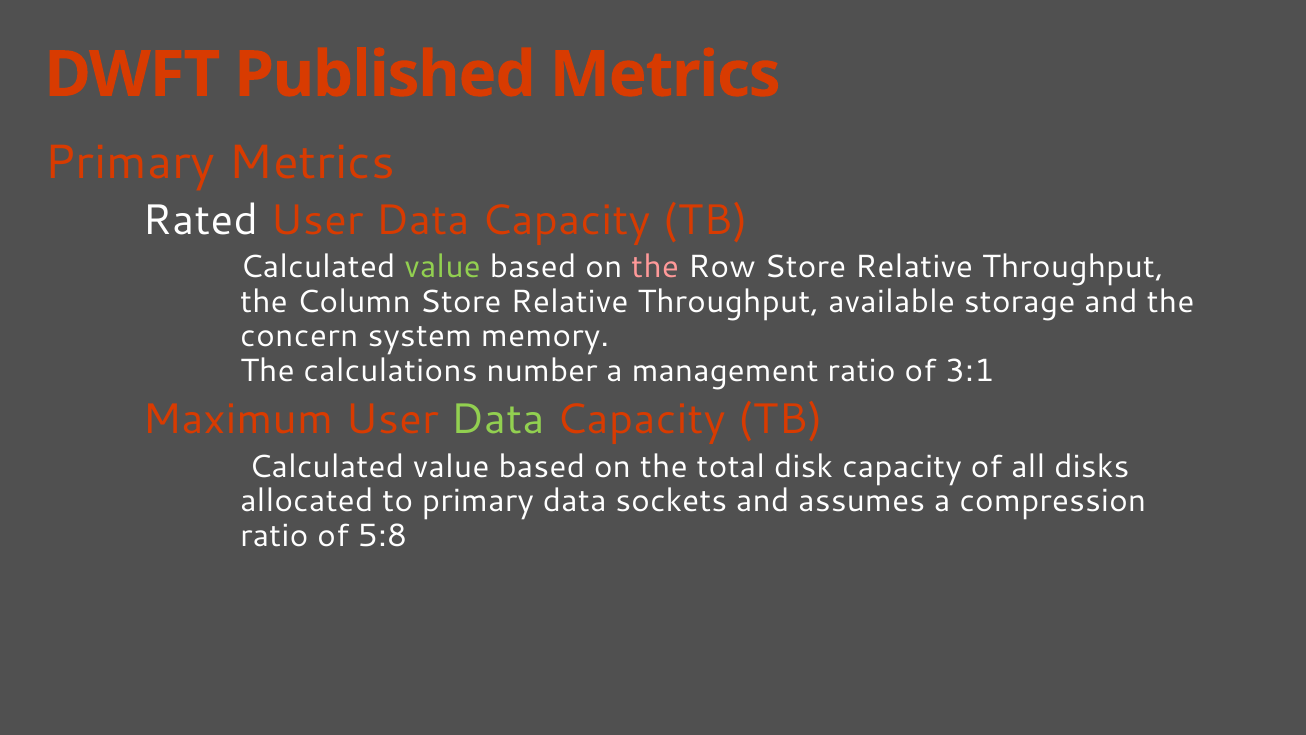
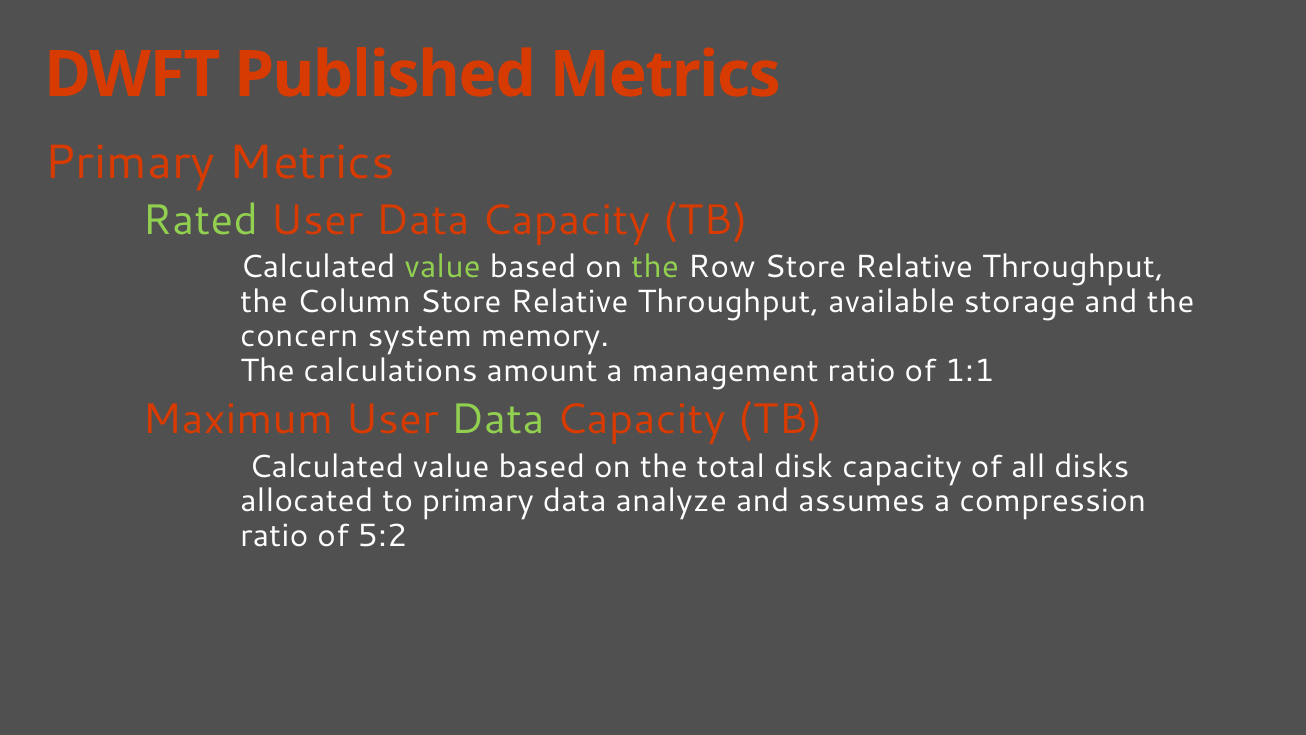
Rated colour: white -> light green
the at (655, 267) colour: pink -> light green
number: number -> amount
3:1: 3:1 -> 1:1
sockets: sockets -> analyze
5:8: 5:8 -> 5:2
